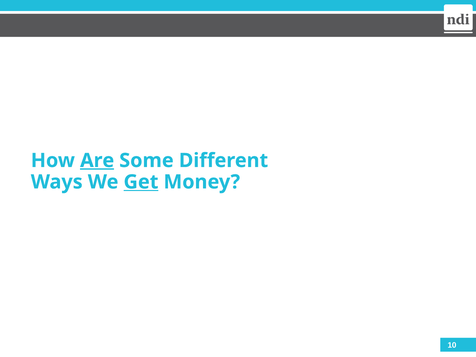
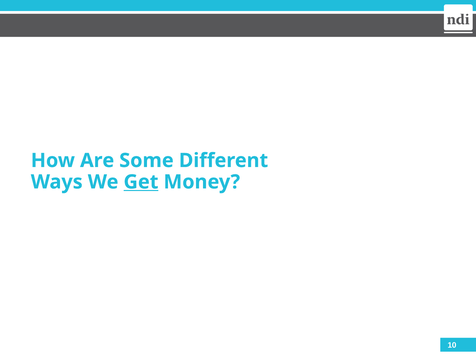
Are underline: present -> none
